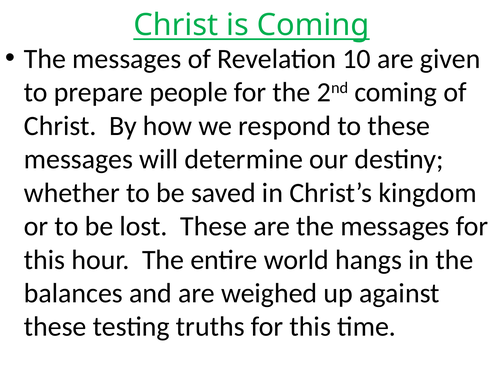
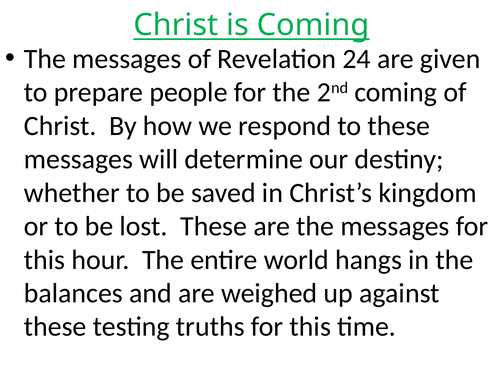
10: 10 -> 24
